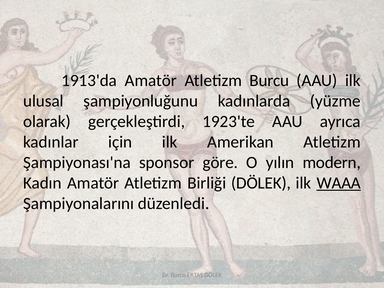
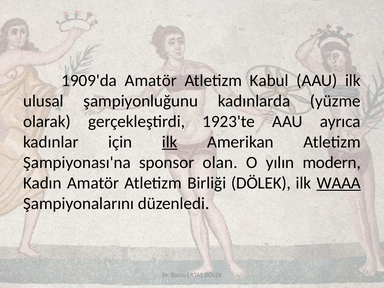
1913'da: 1913'da -> 1909'da
Atletizm Burcu: Burcu -> Kabul
ilk at (170, 142) underline: none -> present
göre: göre -> olan
